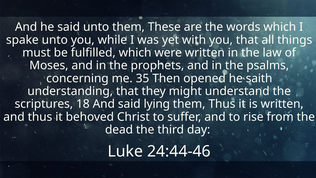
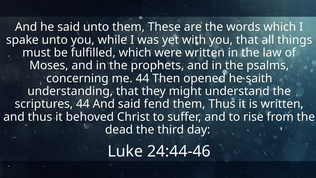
me 35: 35 -> 44
scriptures 18: 18 -> 44
lying: lying -> fend
